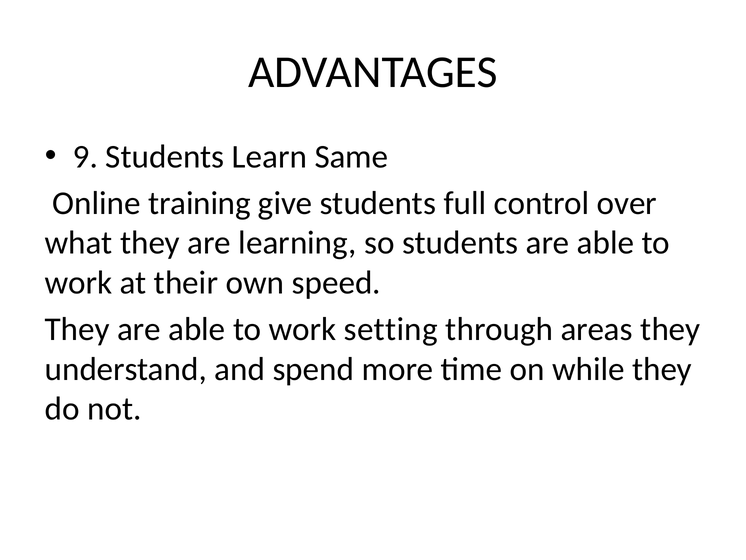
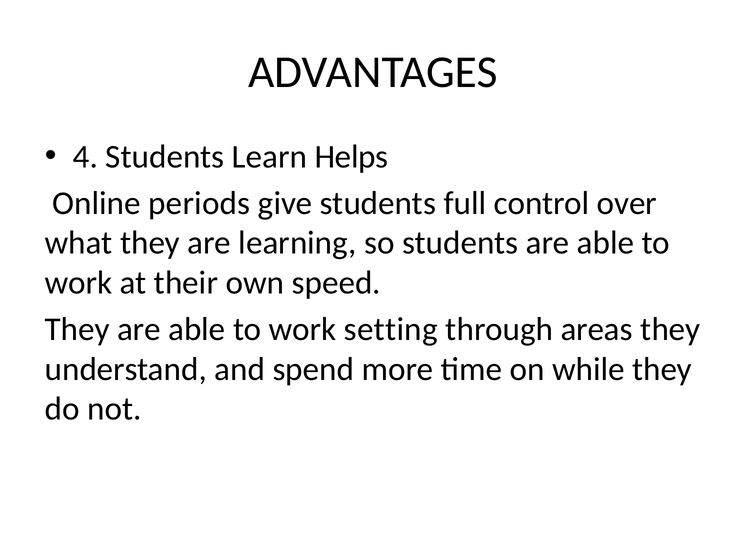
9: 9 -> 4
Same: Same -> Helps
training: training -> periods
